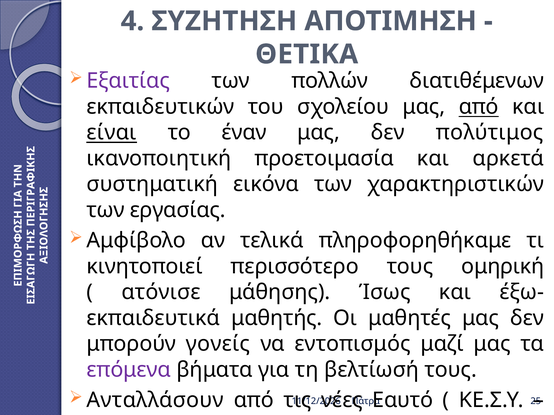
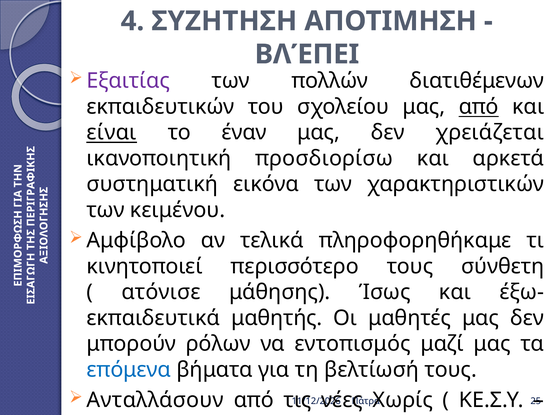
ΘΕΤΙΚΑ: ΘΕΤΙΚΑ -> ΒΛΈΠΕΙ
πολύτιμος: πολύτιμος -> χρειάζεται
προετοιμασία: προετοιμασία -> προσδιορίσω
εργασίας: εργασίας -> κειμένου
ομηρική: ομηρική -> σύνθετη
γονείς: γονείς -> ρόλων
επόμενα colour: purple -> blue
Εαυτό: Εαυτό -> Χωρίς
